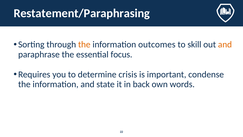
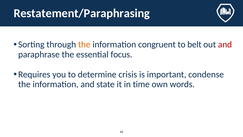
outcomes: outcomes -> congruent
skill: skill -> belt
and at (225, 44) colour: orange -> red
back: back -> time
